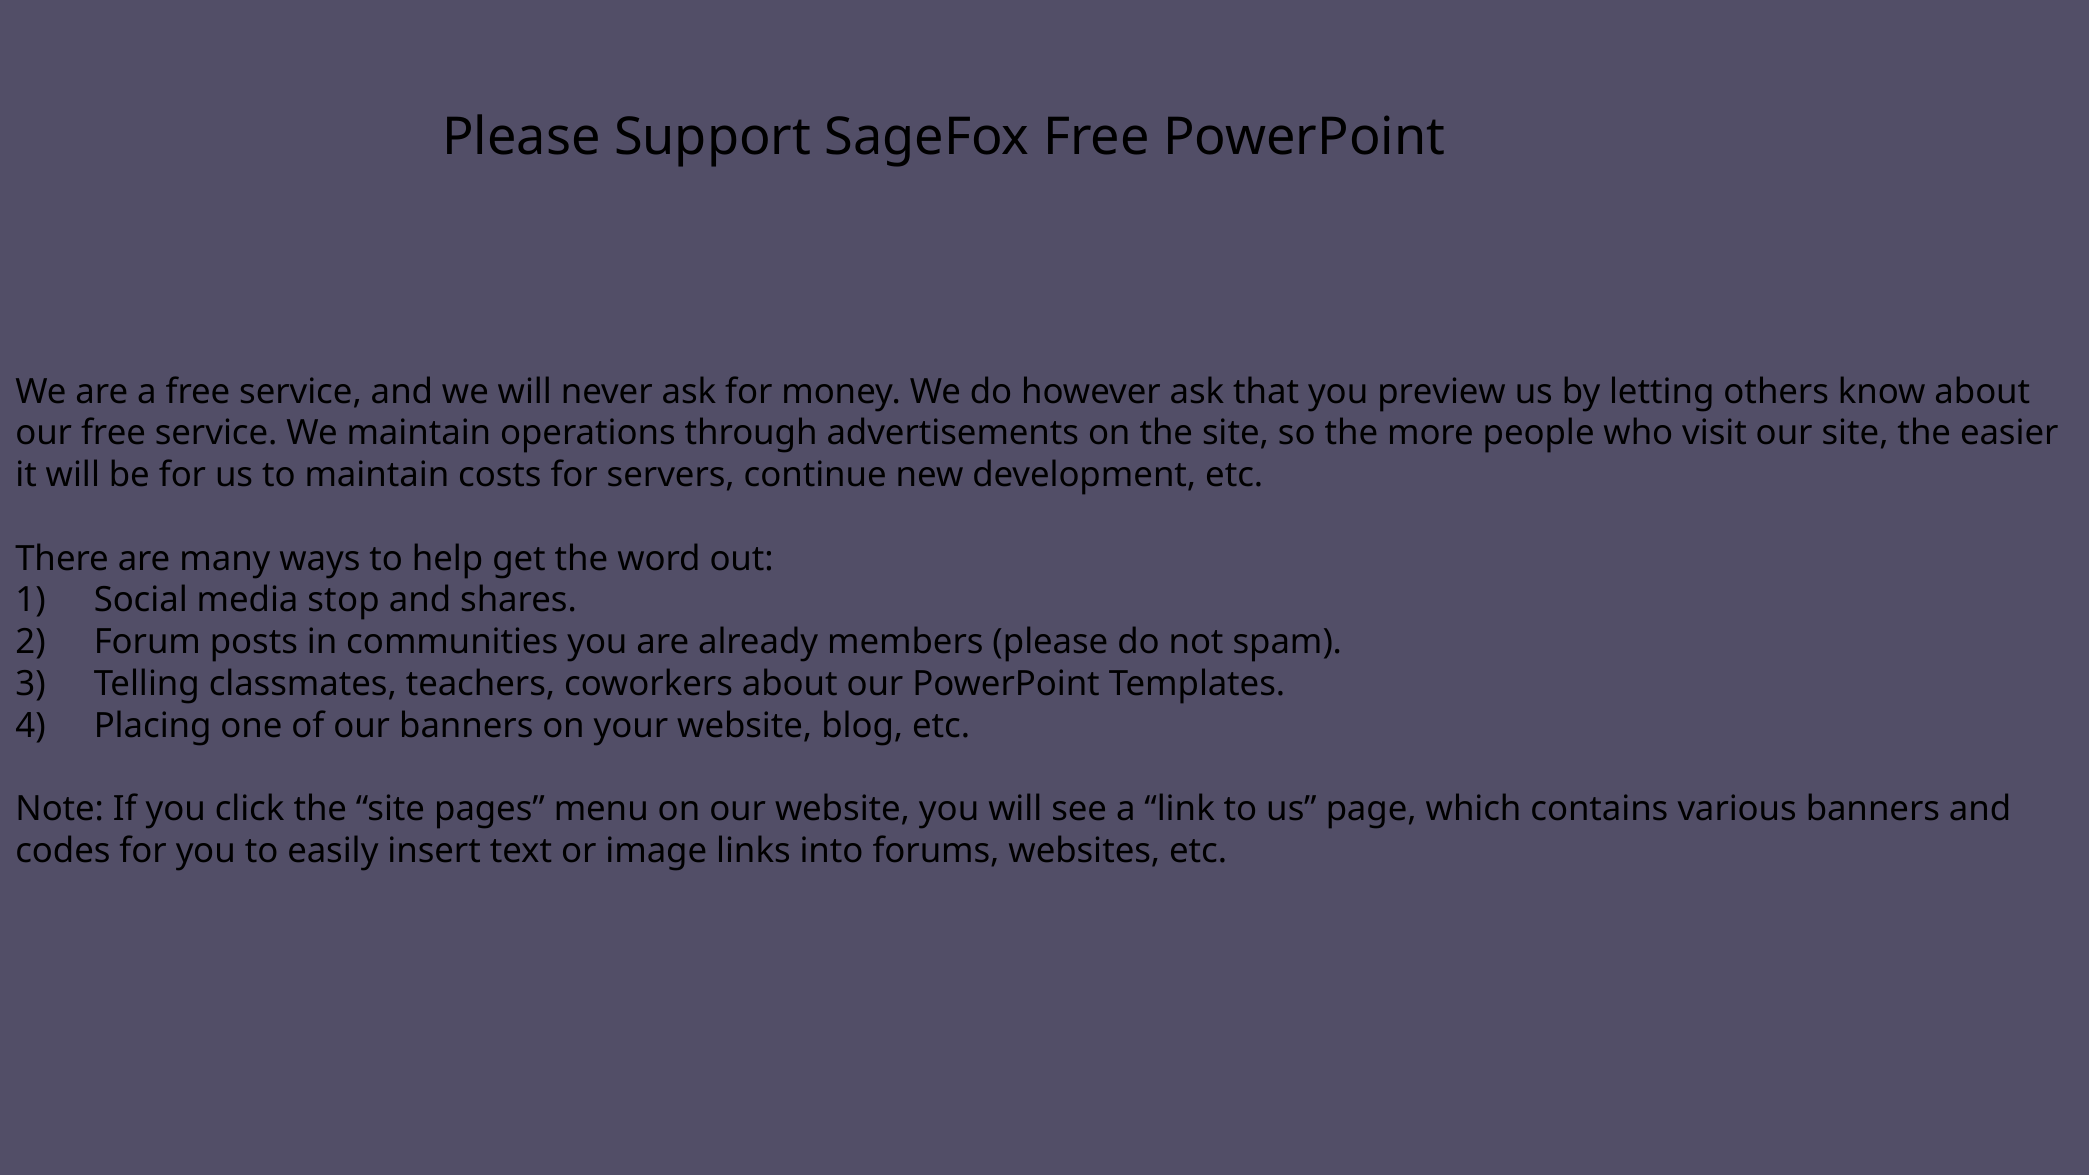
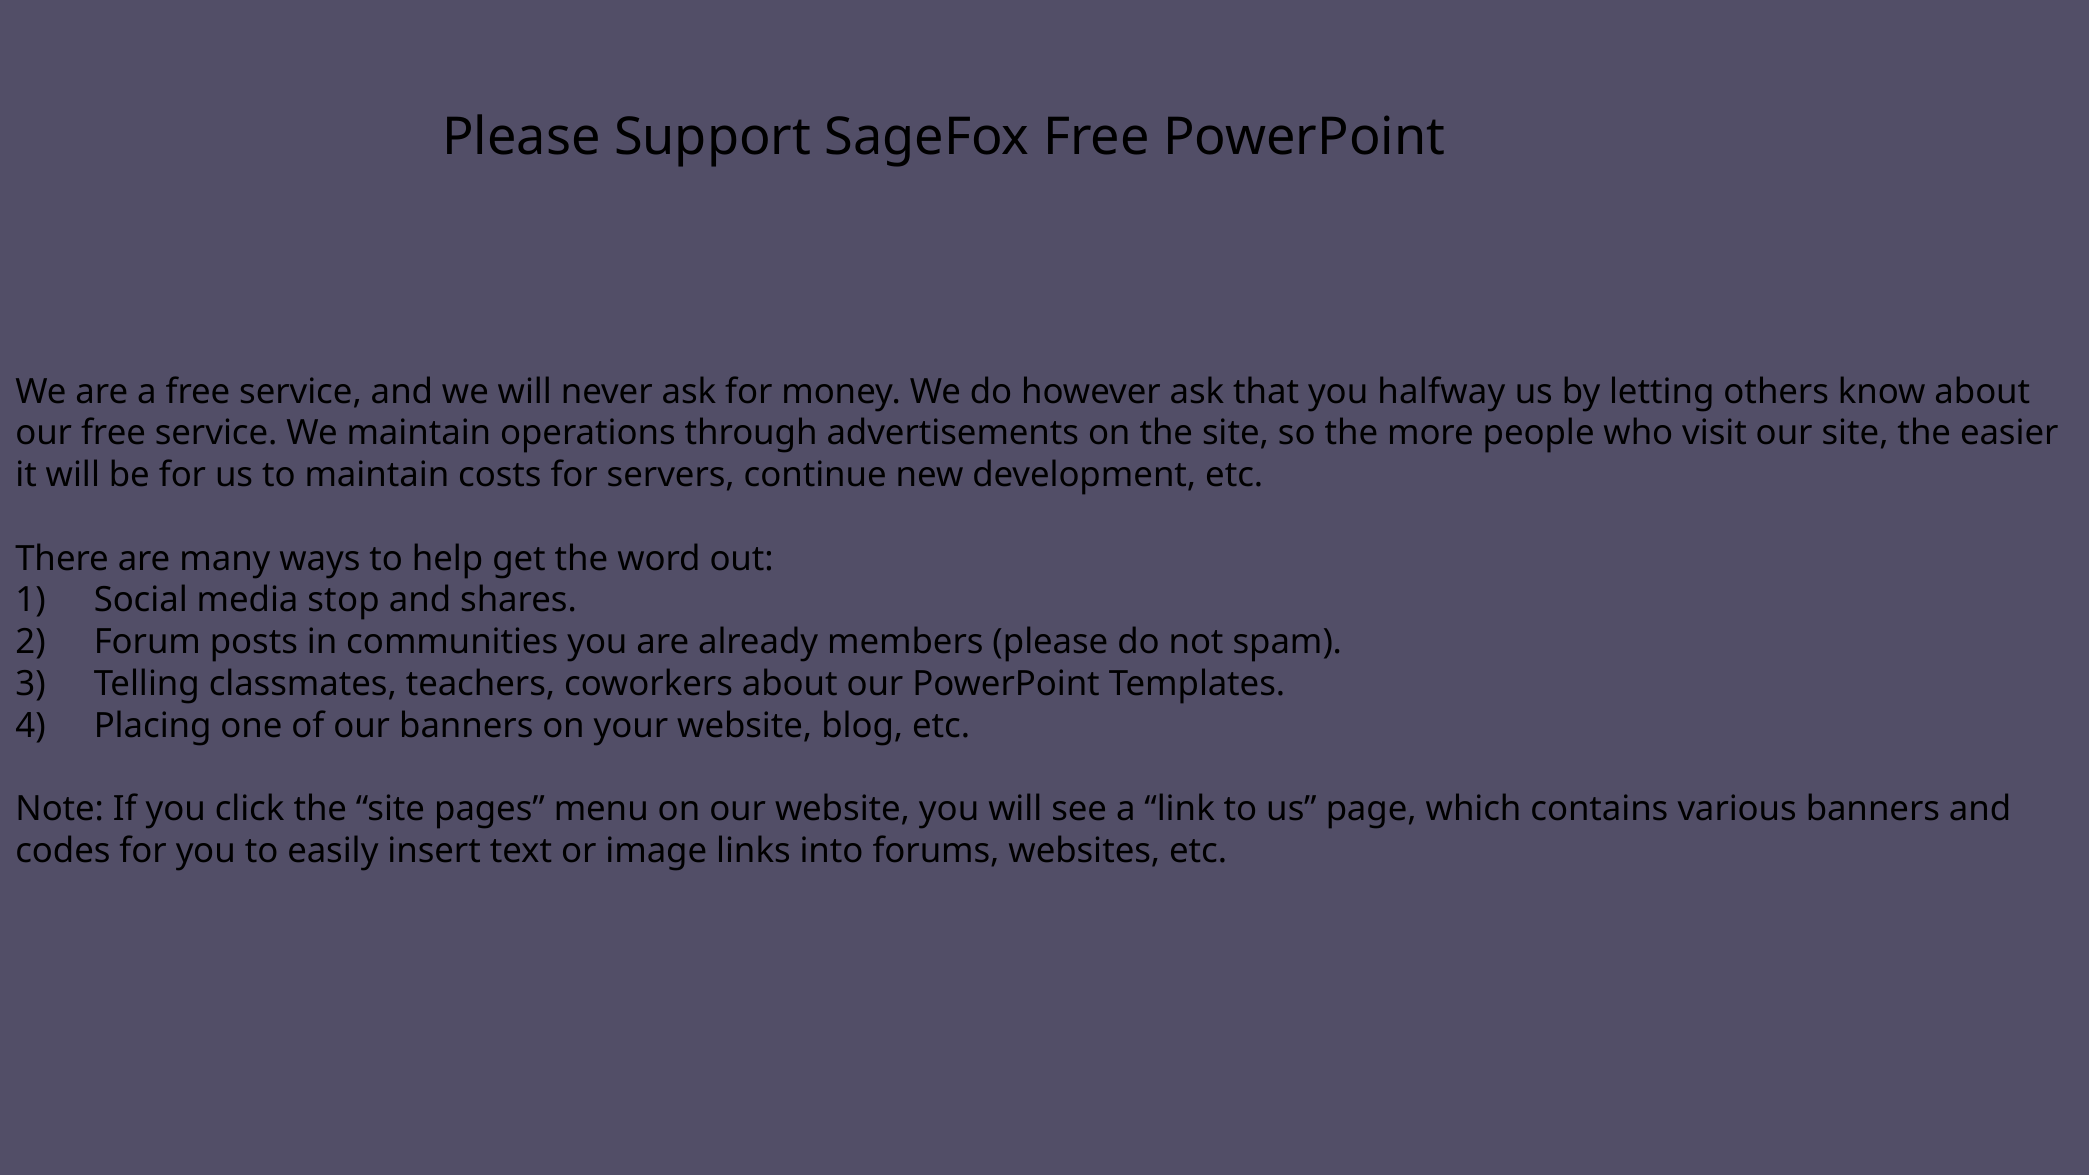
preview: preview -> halfway
